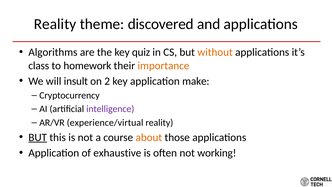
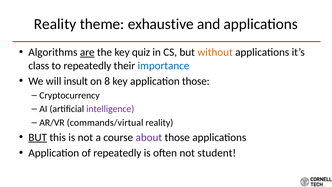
discovered: discovered -> exhaustive
are underline: none -> present
to homework: homework -> repeatedly
importance colour: orange -> blue
2: 2 -> 8
application make: make -> those
experience/virtual: experience/virtual -> commands/virtual
about colour: orange -> purple
of exhaustive: exhaustive -> repeatedly
working: working -> student
